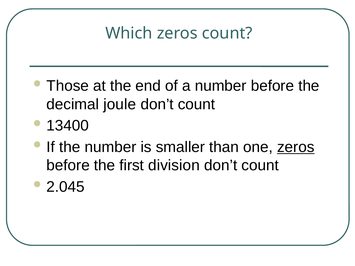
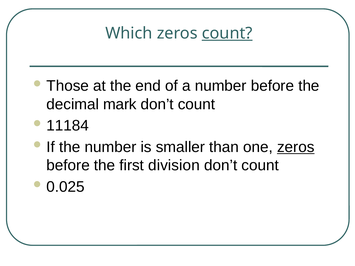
count at (227, 33) underline: none -> present
joule: joule -> mark
13400: 13400 -> 11184
2.045: 2.045 -> 0.025
